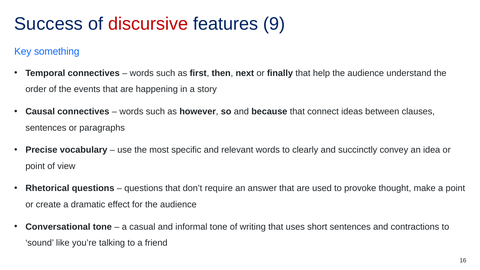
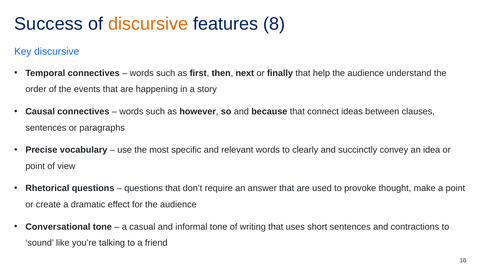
discursive at (148, 24) colour: red -> orange
9: 9 -> 8
Key something: something -> discursive
